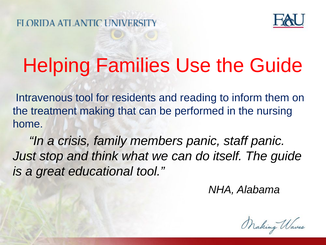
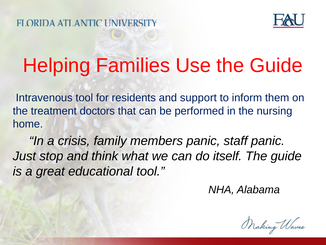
reading: reading -> support
making: making -> doctors
